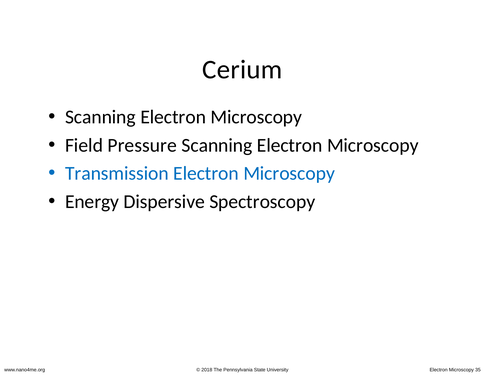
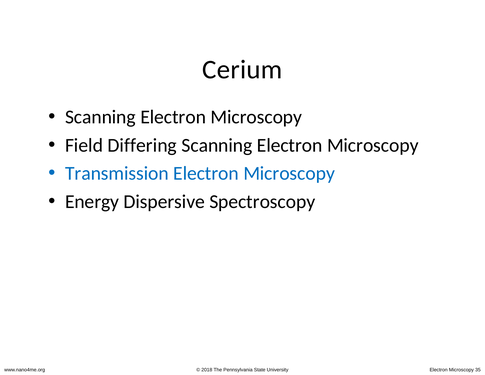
Pressure: Pressure -> Differing
